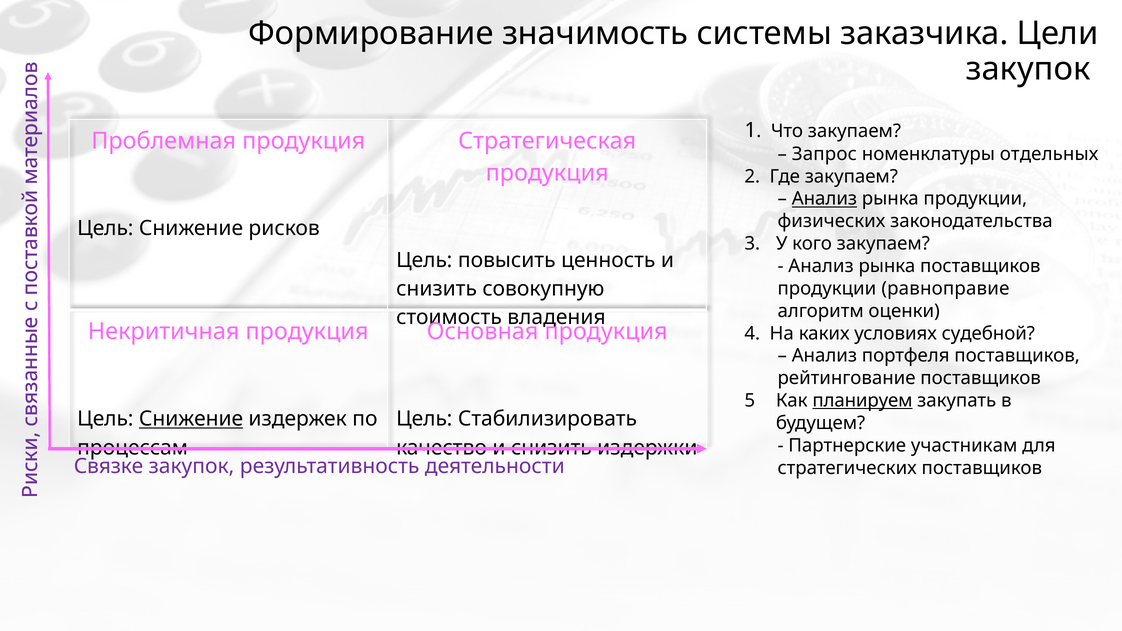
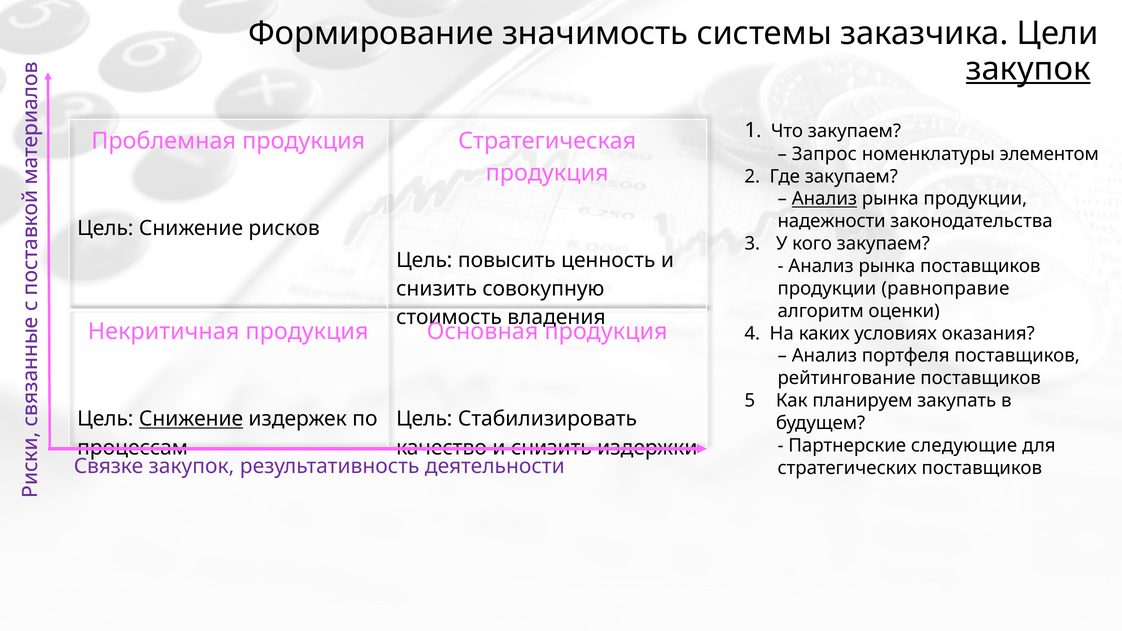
закупок at (1028, 69) underline: none -> present
отдельных: отдельных -> элементом
физических: физических -> надежности
судебной: судебной -> оказания
планируем underline: present -> none
участникам: участникам -> следующие
